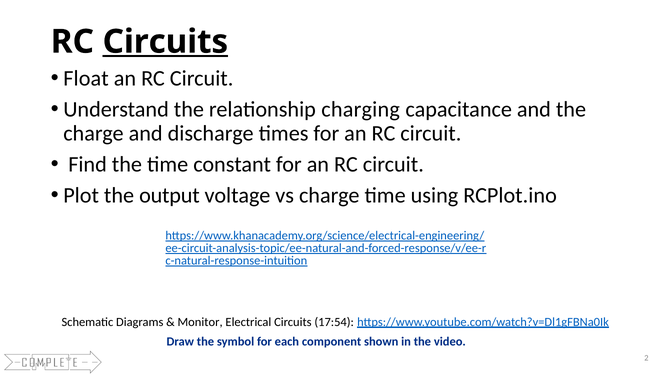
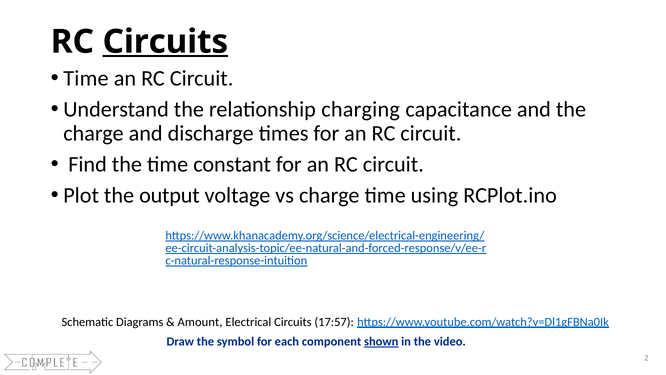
Float at (86, 78): Float -> Time
Monitor: Monitor -> Amount
17:54: 17:54 -> 17:57
shown underline: none -> present
